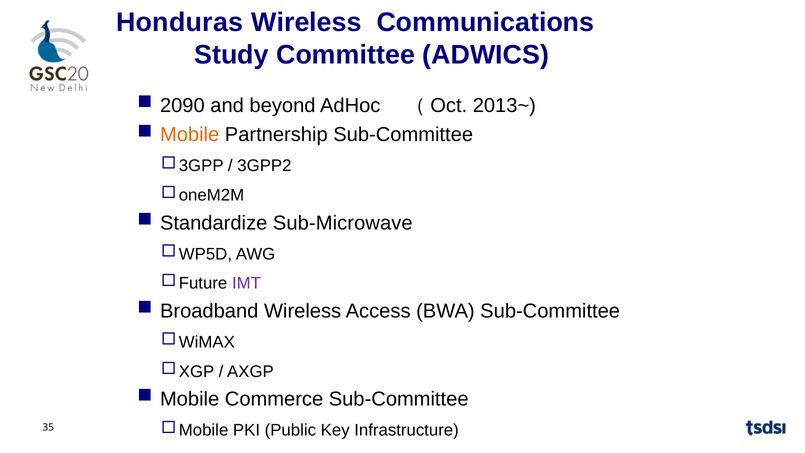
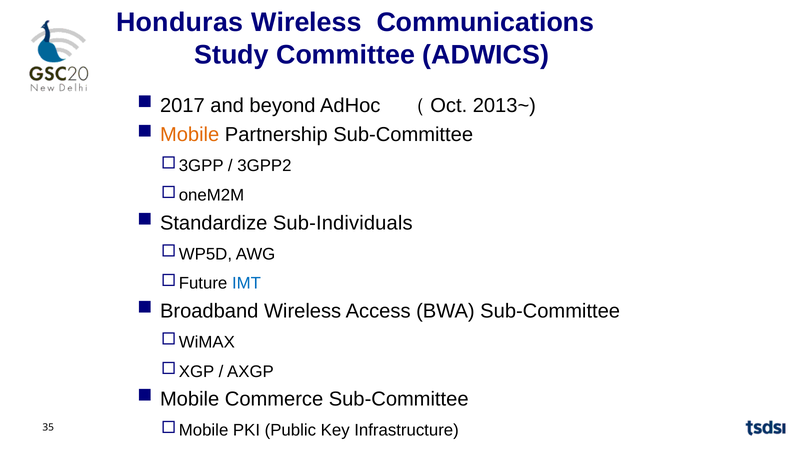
2090: 2090 -> 2017
Sub-Microwave: Sub-Microwave -> Sub-Individuals
IMT colour: purple -> blue
